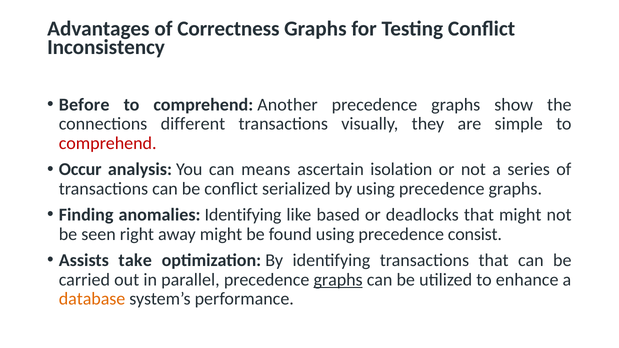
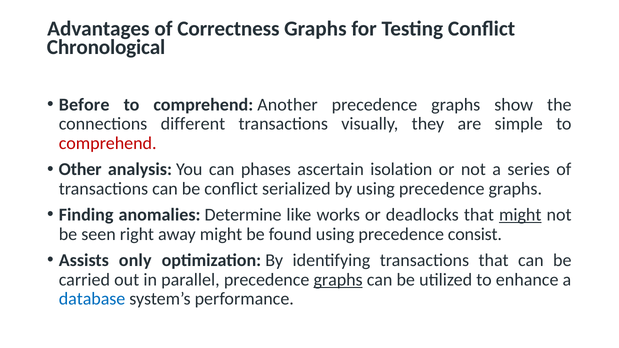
Inconsistency: Inconsistency -> Chronological
Occur: Occur -> Other
means: means -> phases
anomalies Identifying: Identifying -> Determine
based: based -> works
might at (520, 215) underline: none -> present
take: take -> only
database colour: orange -> blue
